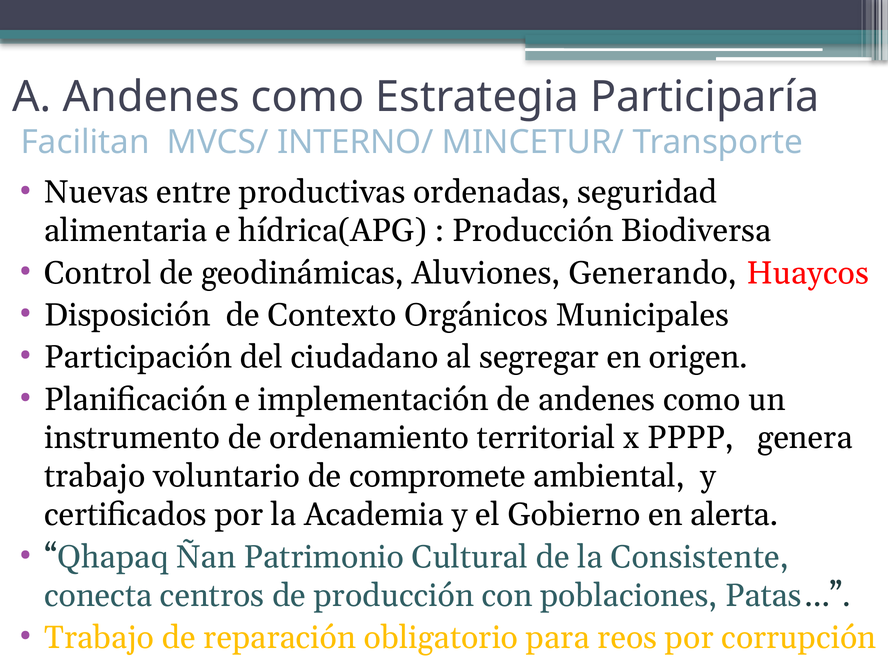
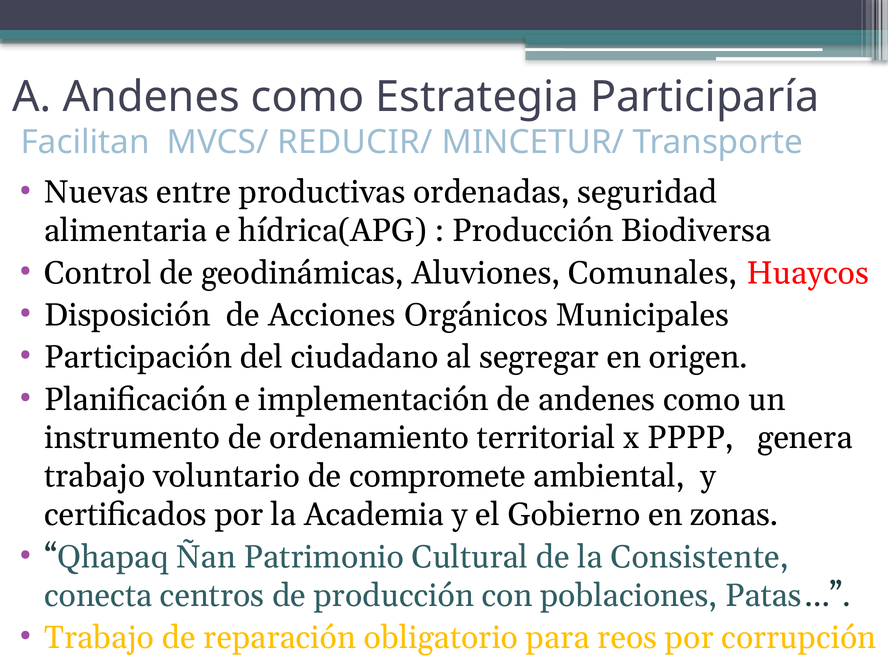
INTERNO/: INTERNO/ -> REDUCIR/
Generando: Generando -> Comunales
Contexto: Contexto -> Acciones
alerta: alerta -> zonas
